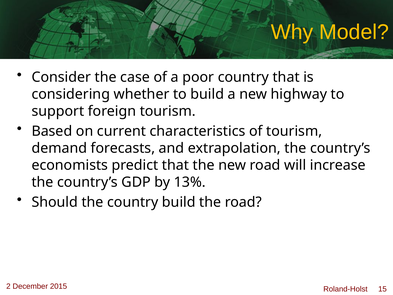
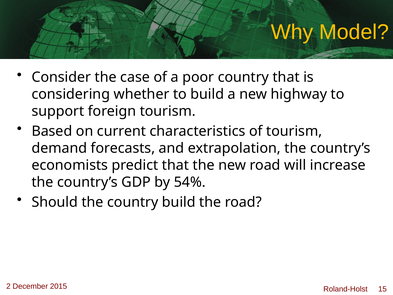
13%: 13% -> 54%
